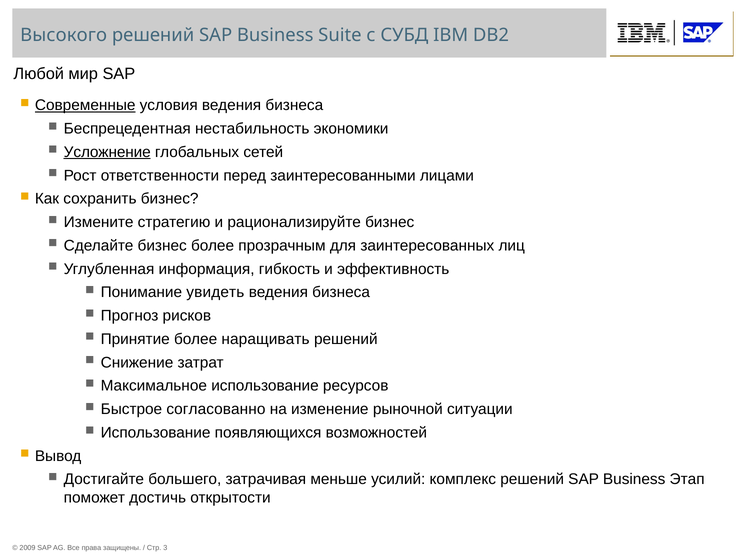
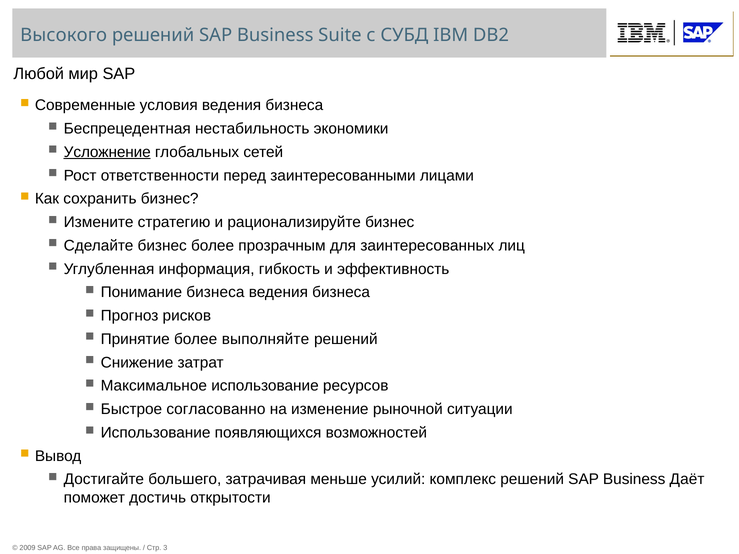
Современные underline: present -> none
Понимание увидеть: увидеть -> бизнеса
наращивать: наращивать -> выполняйте
Этап: Этап -> Даёт
